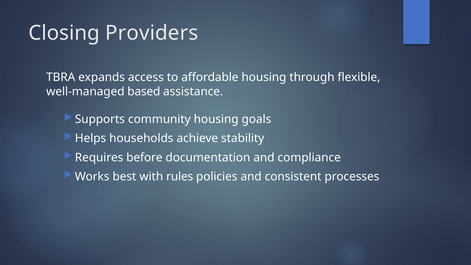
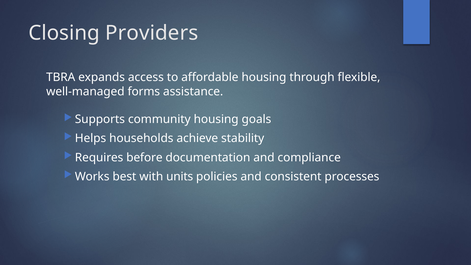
based: based -> forms
rules: rules -> units
